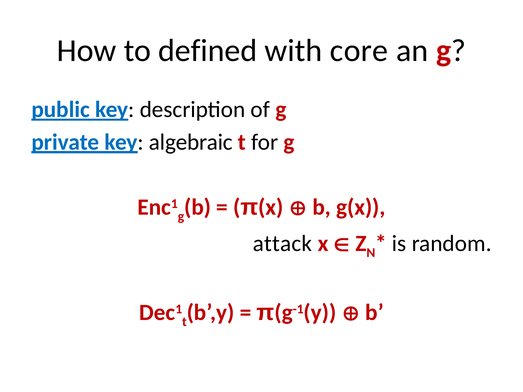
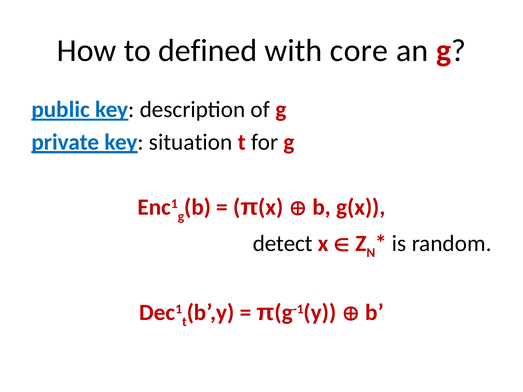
algebraic: algebraic -> situation
attack: attack -> detect
